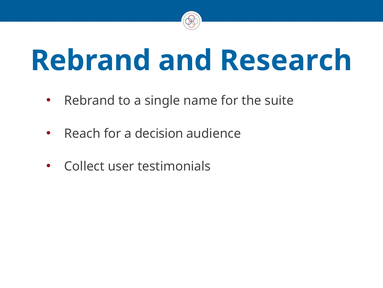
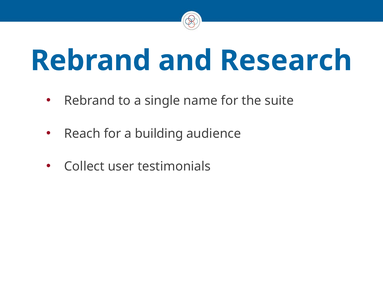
decision: decision -> building
